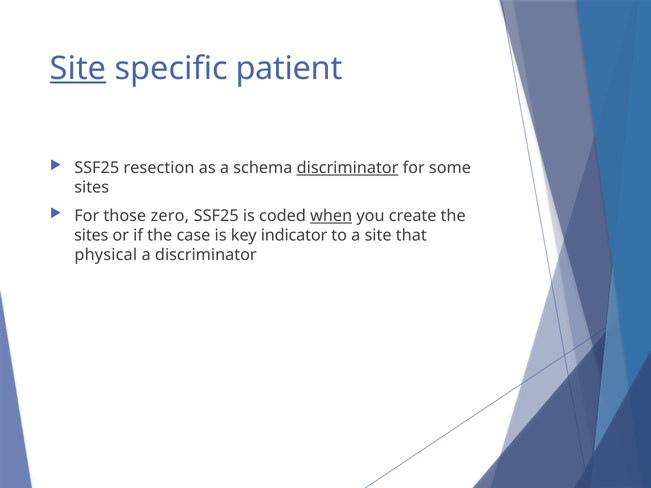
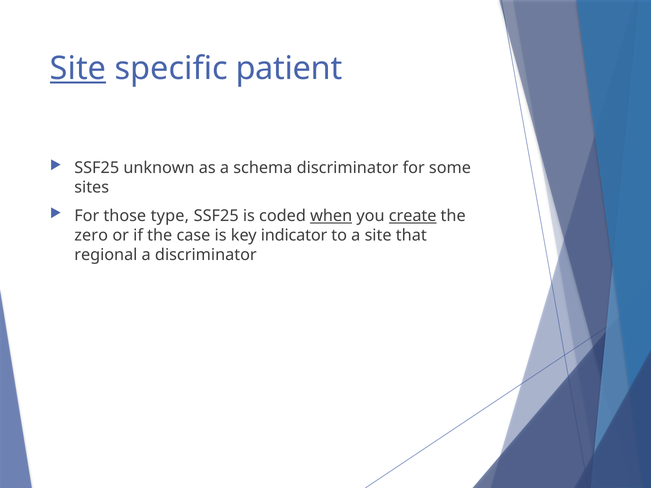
resection: resection -> unknown
discriminator at (348, 168) underline: present -> none
zero: zero -> type
create underline: none -> present
sites at (91, 236): sites -> zero
physical: physical -> regional
